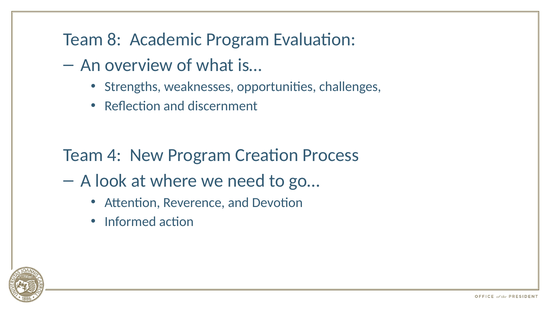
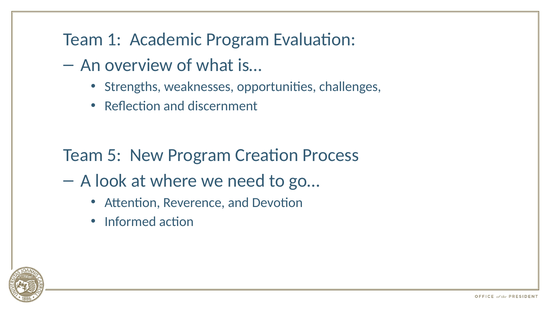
8: 8 -> 1
4: 4 -> 5
